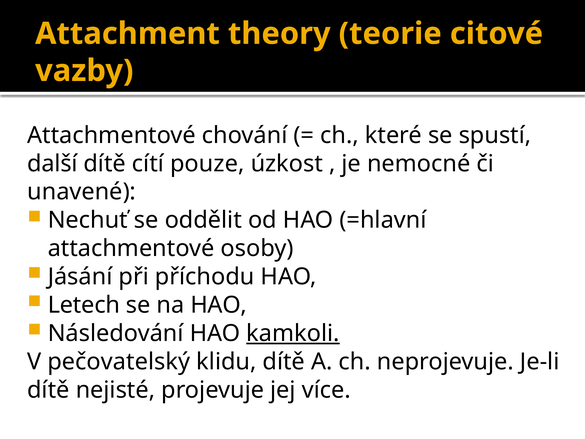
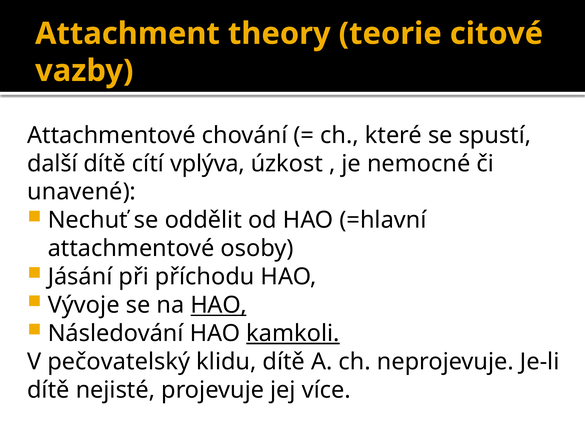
pouze: pouze -> vplýva
Letech: Letech -> Vývoje
HAO at (219, 305) underline: none -> present
